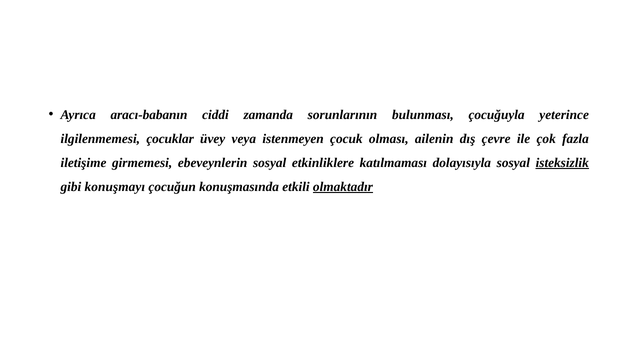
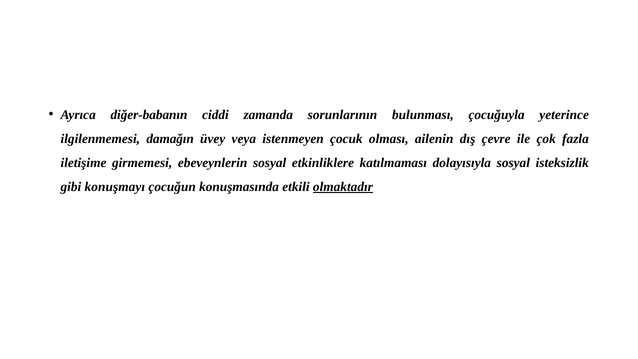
aracı-babanın: aracı-babanın -> diğer-babanın
çocuklar: çocuklar -> damağın
isteksizlik underline: present -> none
